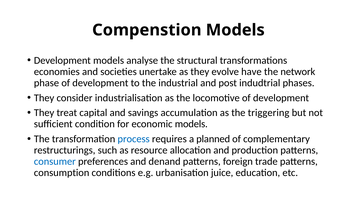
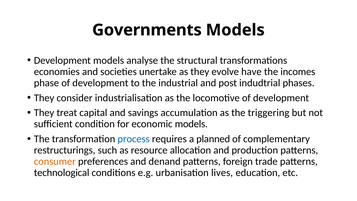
Compenstion: Compenstion -> Governments
network: network -> incomes
consumer colour: blue -> orange
consumption: consumption -> technological
juice: juice -> lives
